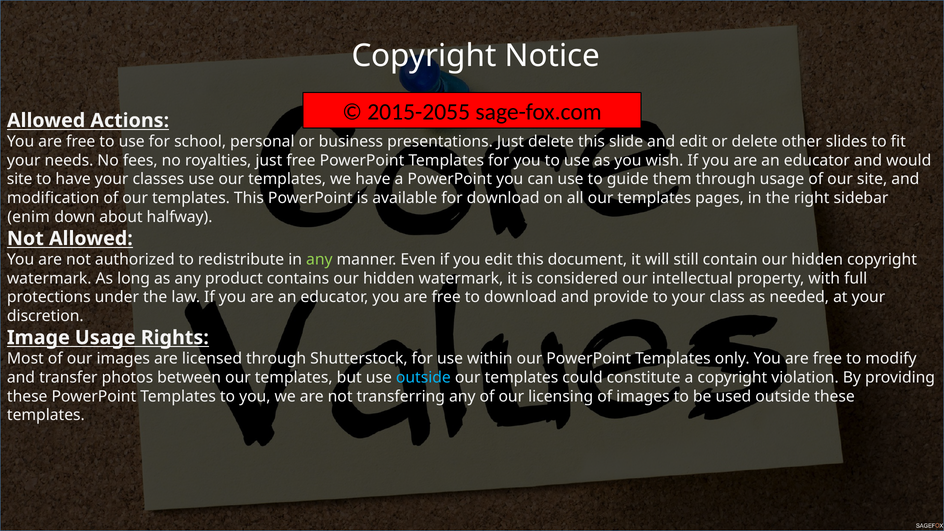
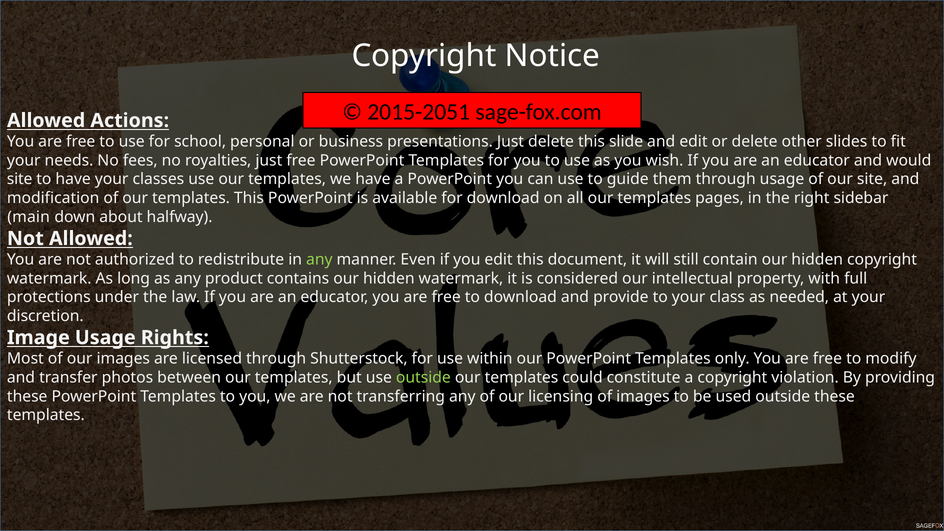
2015-2055: 2015-2055 -> 2015-2051
enim: enim -> main
outside at (423, 377) colour: light blue -> light green
